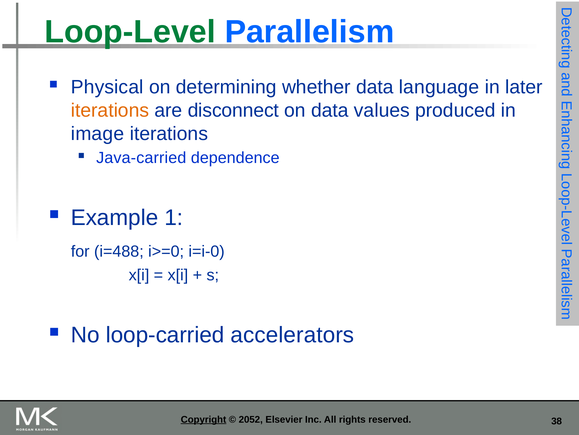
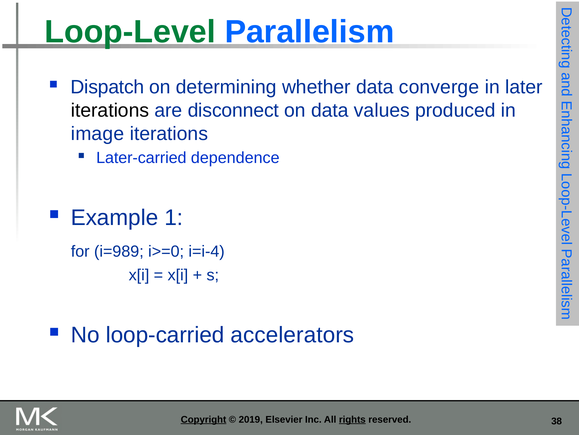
Physical: Physical -> Dispatch
language: language -> converge
iterations at (110, 110) colour: orange -> black
Java-carried: Java-carried -> Later-carried
i=488: i=488 -> i=989
i=i-0: i=i-0 -> i=i-4
2052: 2052 -> 2019
rights underline: none -> present
